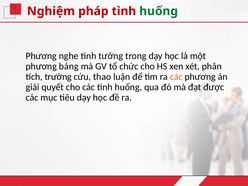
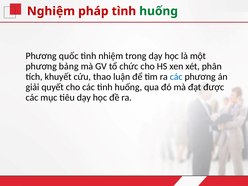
nghe: nghe -> quốc
tưởng: tưởng -> nhiệm
trường: trường -> khuyết
các at (176, 77) colour: orange -> blue
